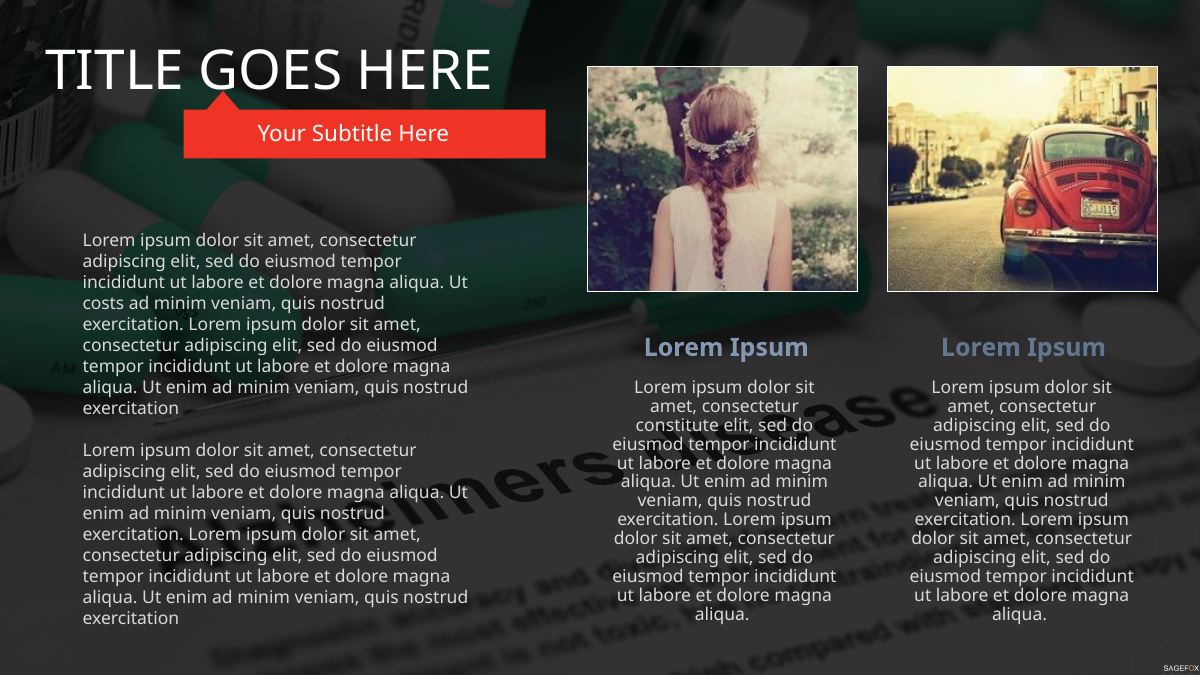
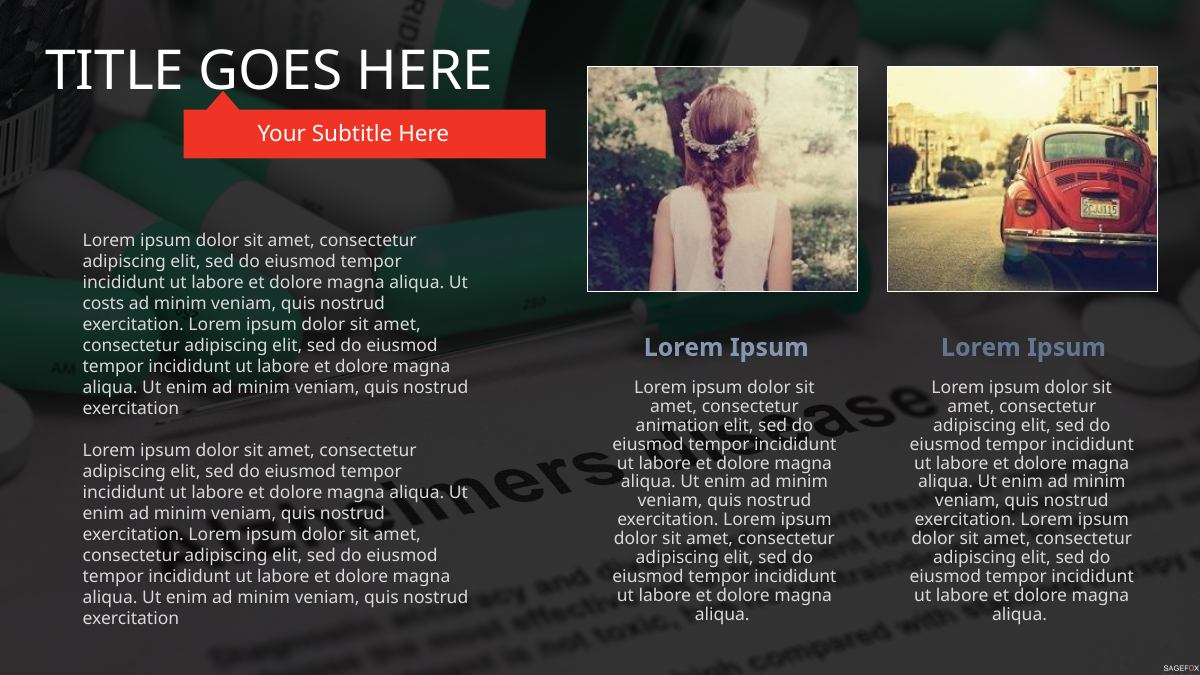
constitute: constitute -> animation
